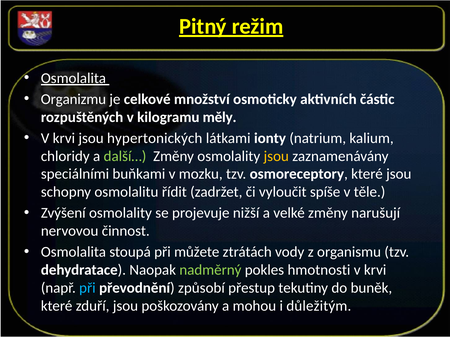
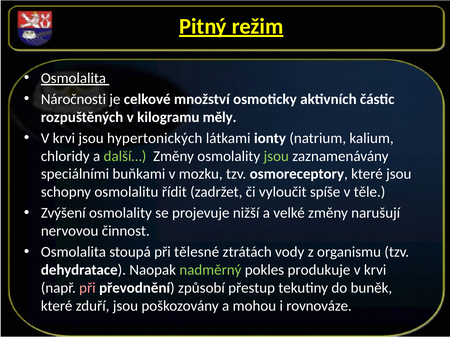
Organizmu: Organizmu -> Náročnosti
jsou at (276, 156) colour: yellow -> light green
můžete: můžete -> tělesné
hmotnosti: hmotnosti -> produkuje
při at (87, 288) colour: light blue -> pink
důležitým: důležitým -> rovnováze
